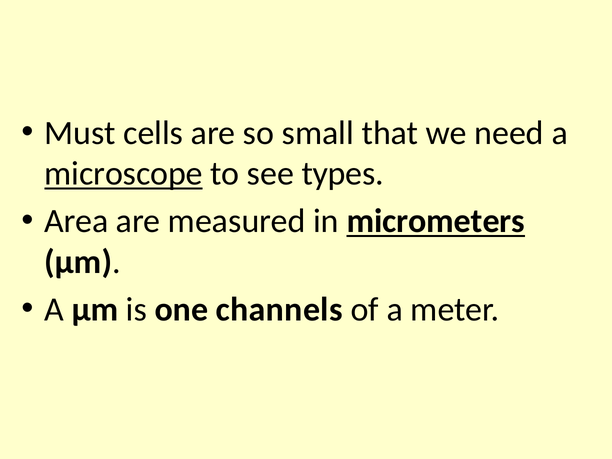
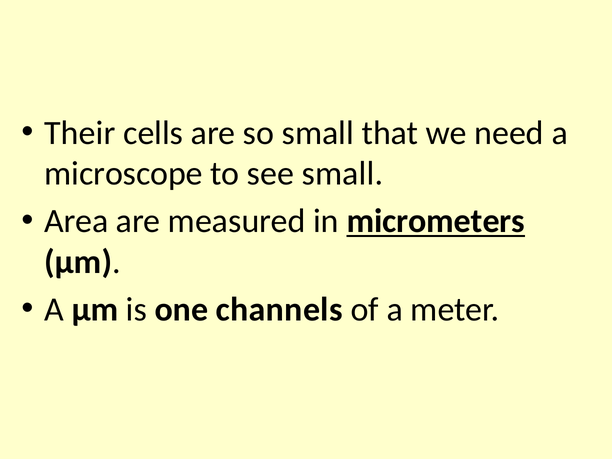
Must: Must -> Their
microscope underline: present -> none
see types: types -> small
